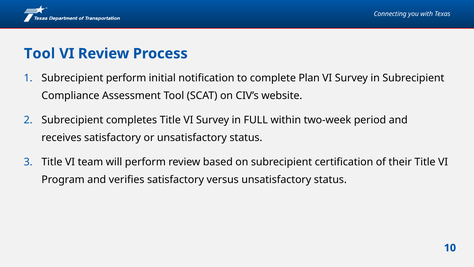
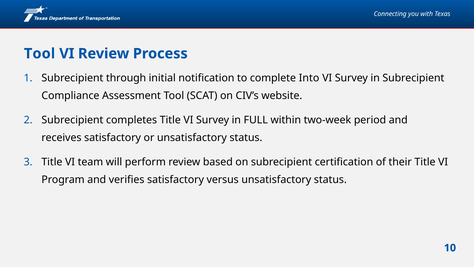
Subrecipient perform: perform -> through
Plan: Plan -> Into
